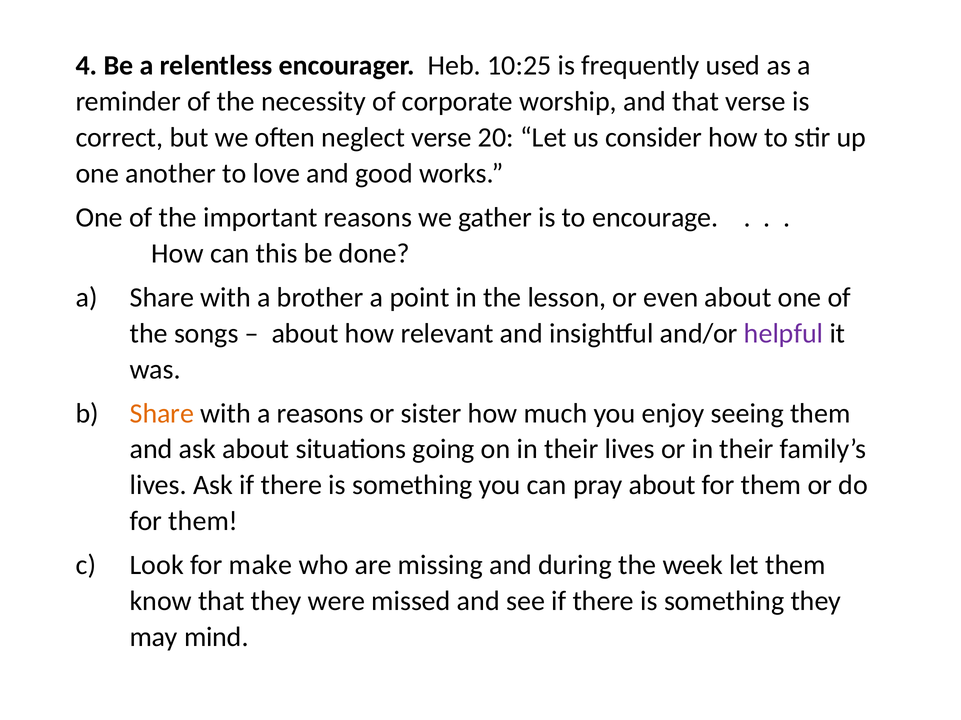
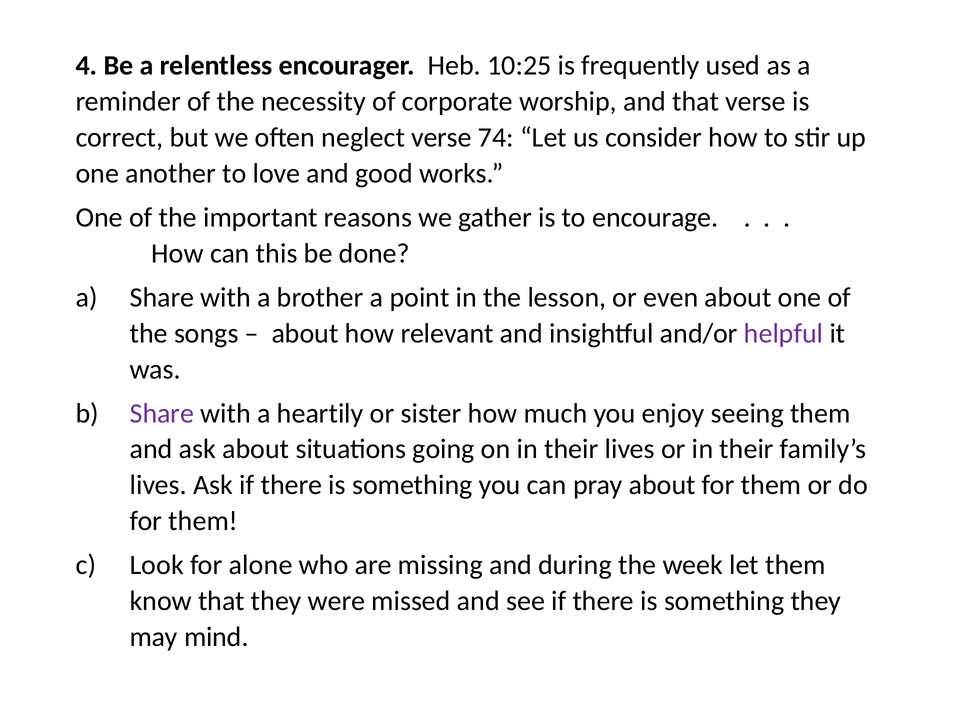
20: 20 -> 74
Share at (162, 414) colour: orange -> purple
a reasons: reasons -> heartily
make: make -> alone
